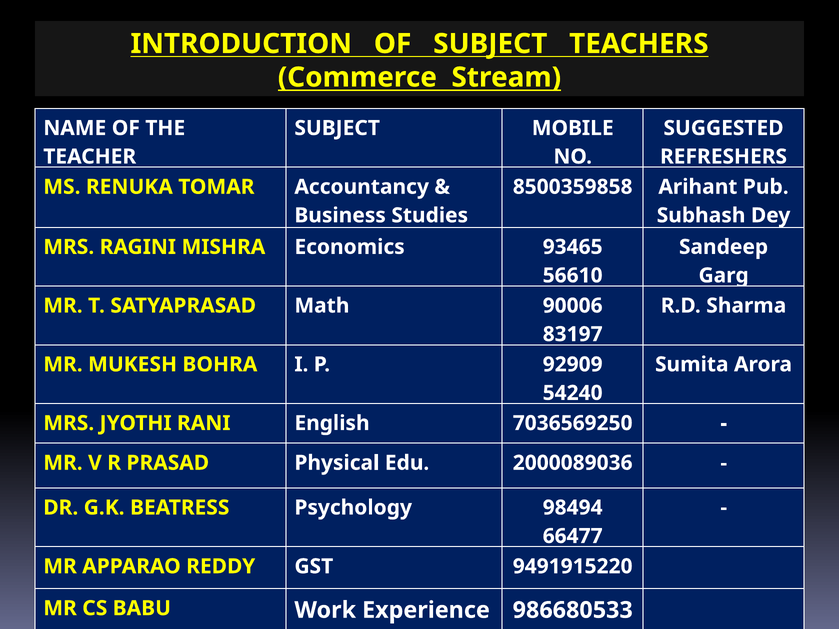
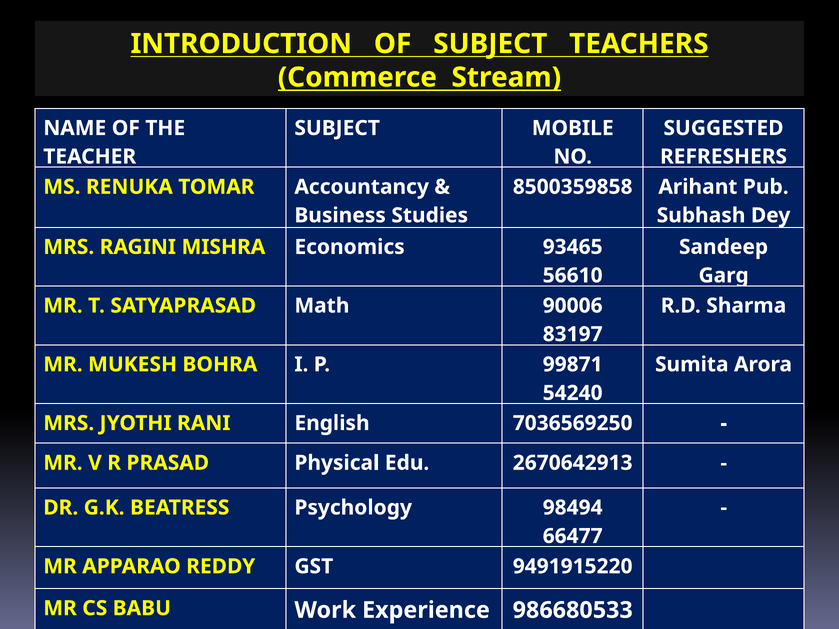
92909: 92909 -> 99871
2000089036: 2000089036 -> 2670642913
